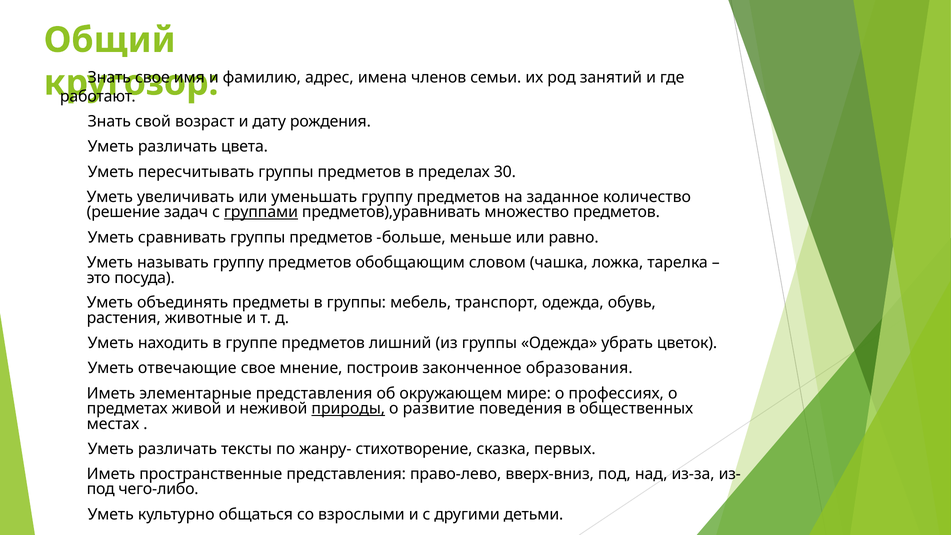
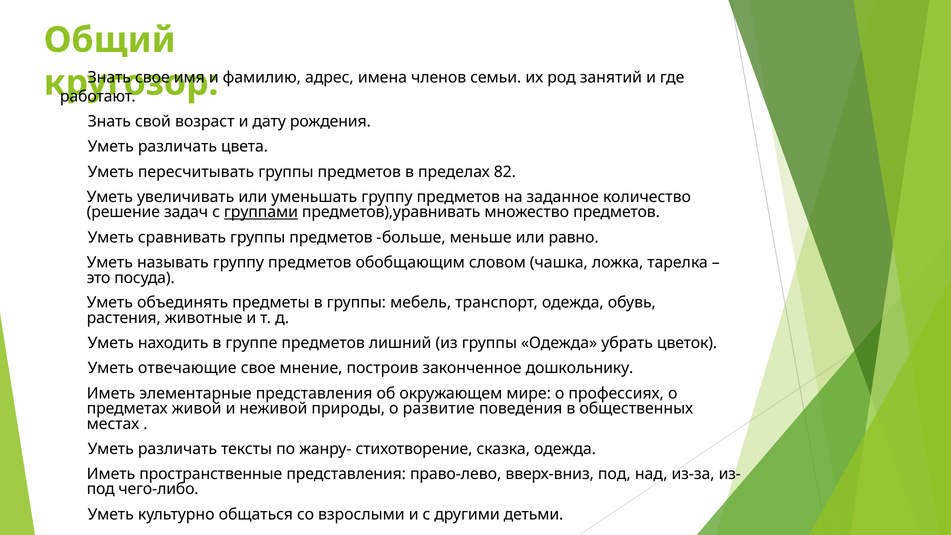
30: 30 -> 82
образования: образования -> дошкольнику
природы underline: present -> none
сказка первых: первых -> одежда
